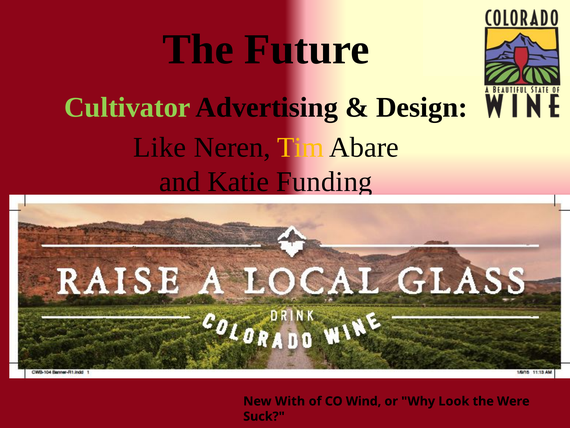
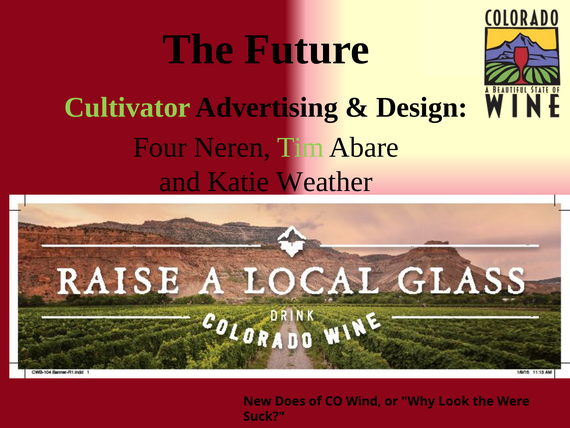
Like: Like -> Four
Tim colour: yellow -> light green
Funding: Funding -> Weather
With: With -> Does
